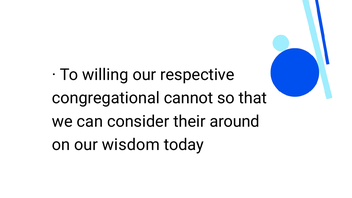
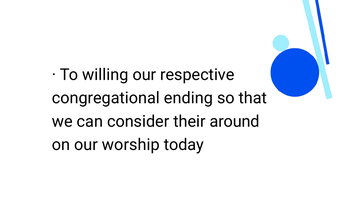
cannot: cannot -> ending
wisdom: wisdom -> worship
